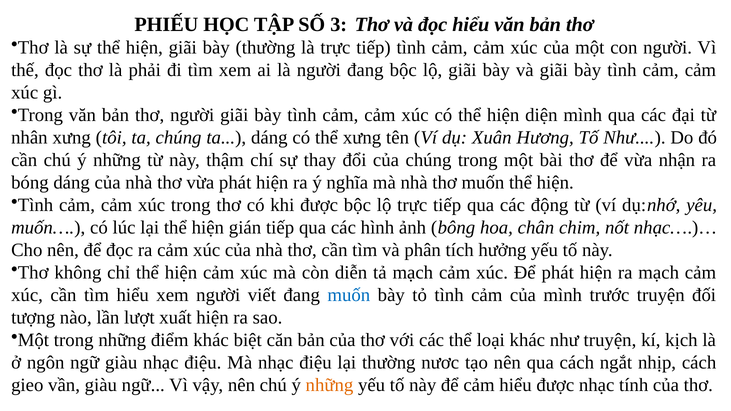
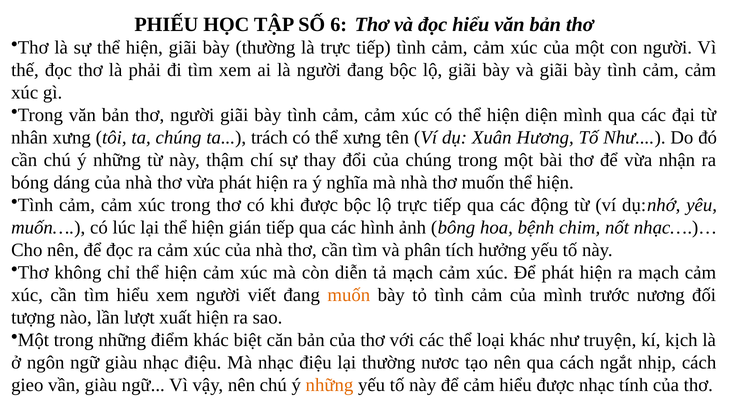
3: 3 -> 6
ta dáng: dáng -> trách
chân: chân -> bệnh
muốn at (349, 295) colour: blue -> orange
trước truyện: truyện -> nương
